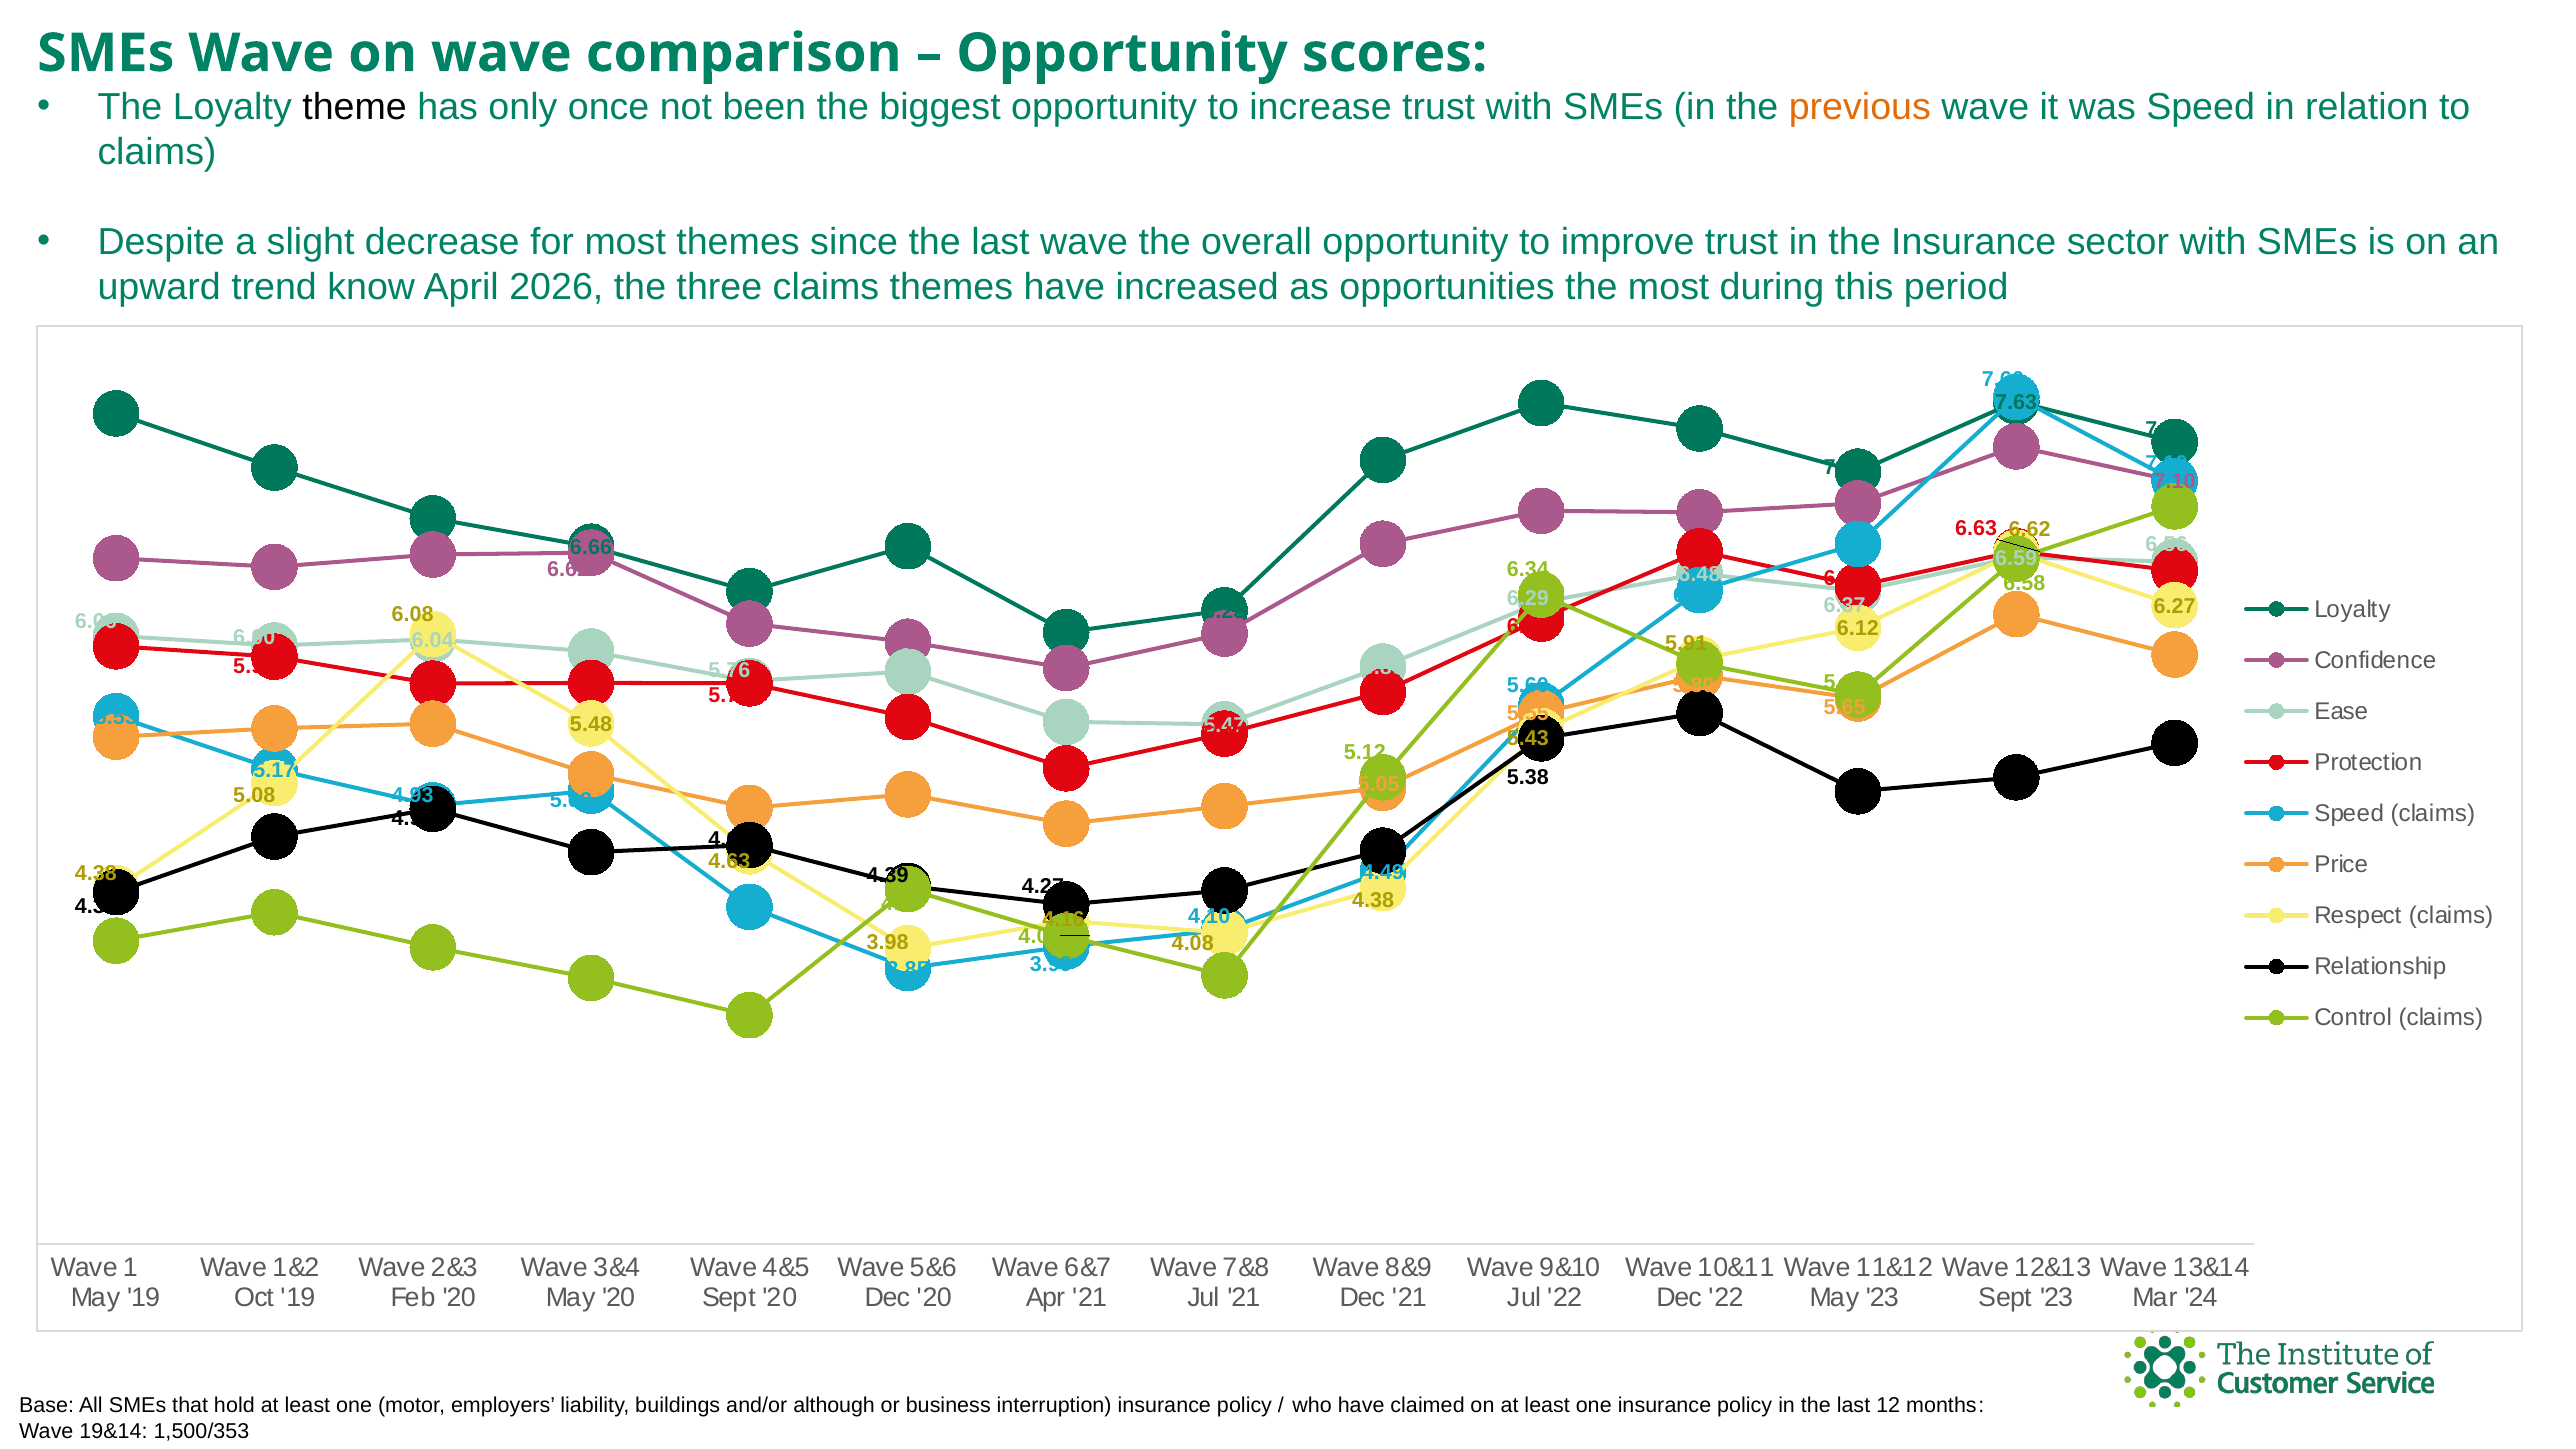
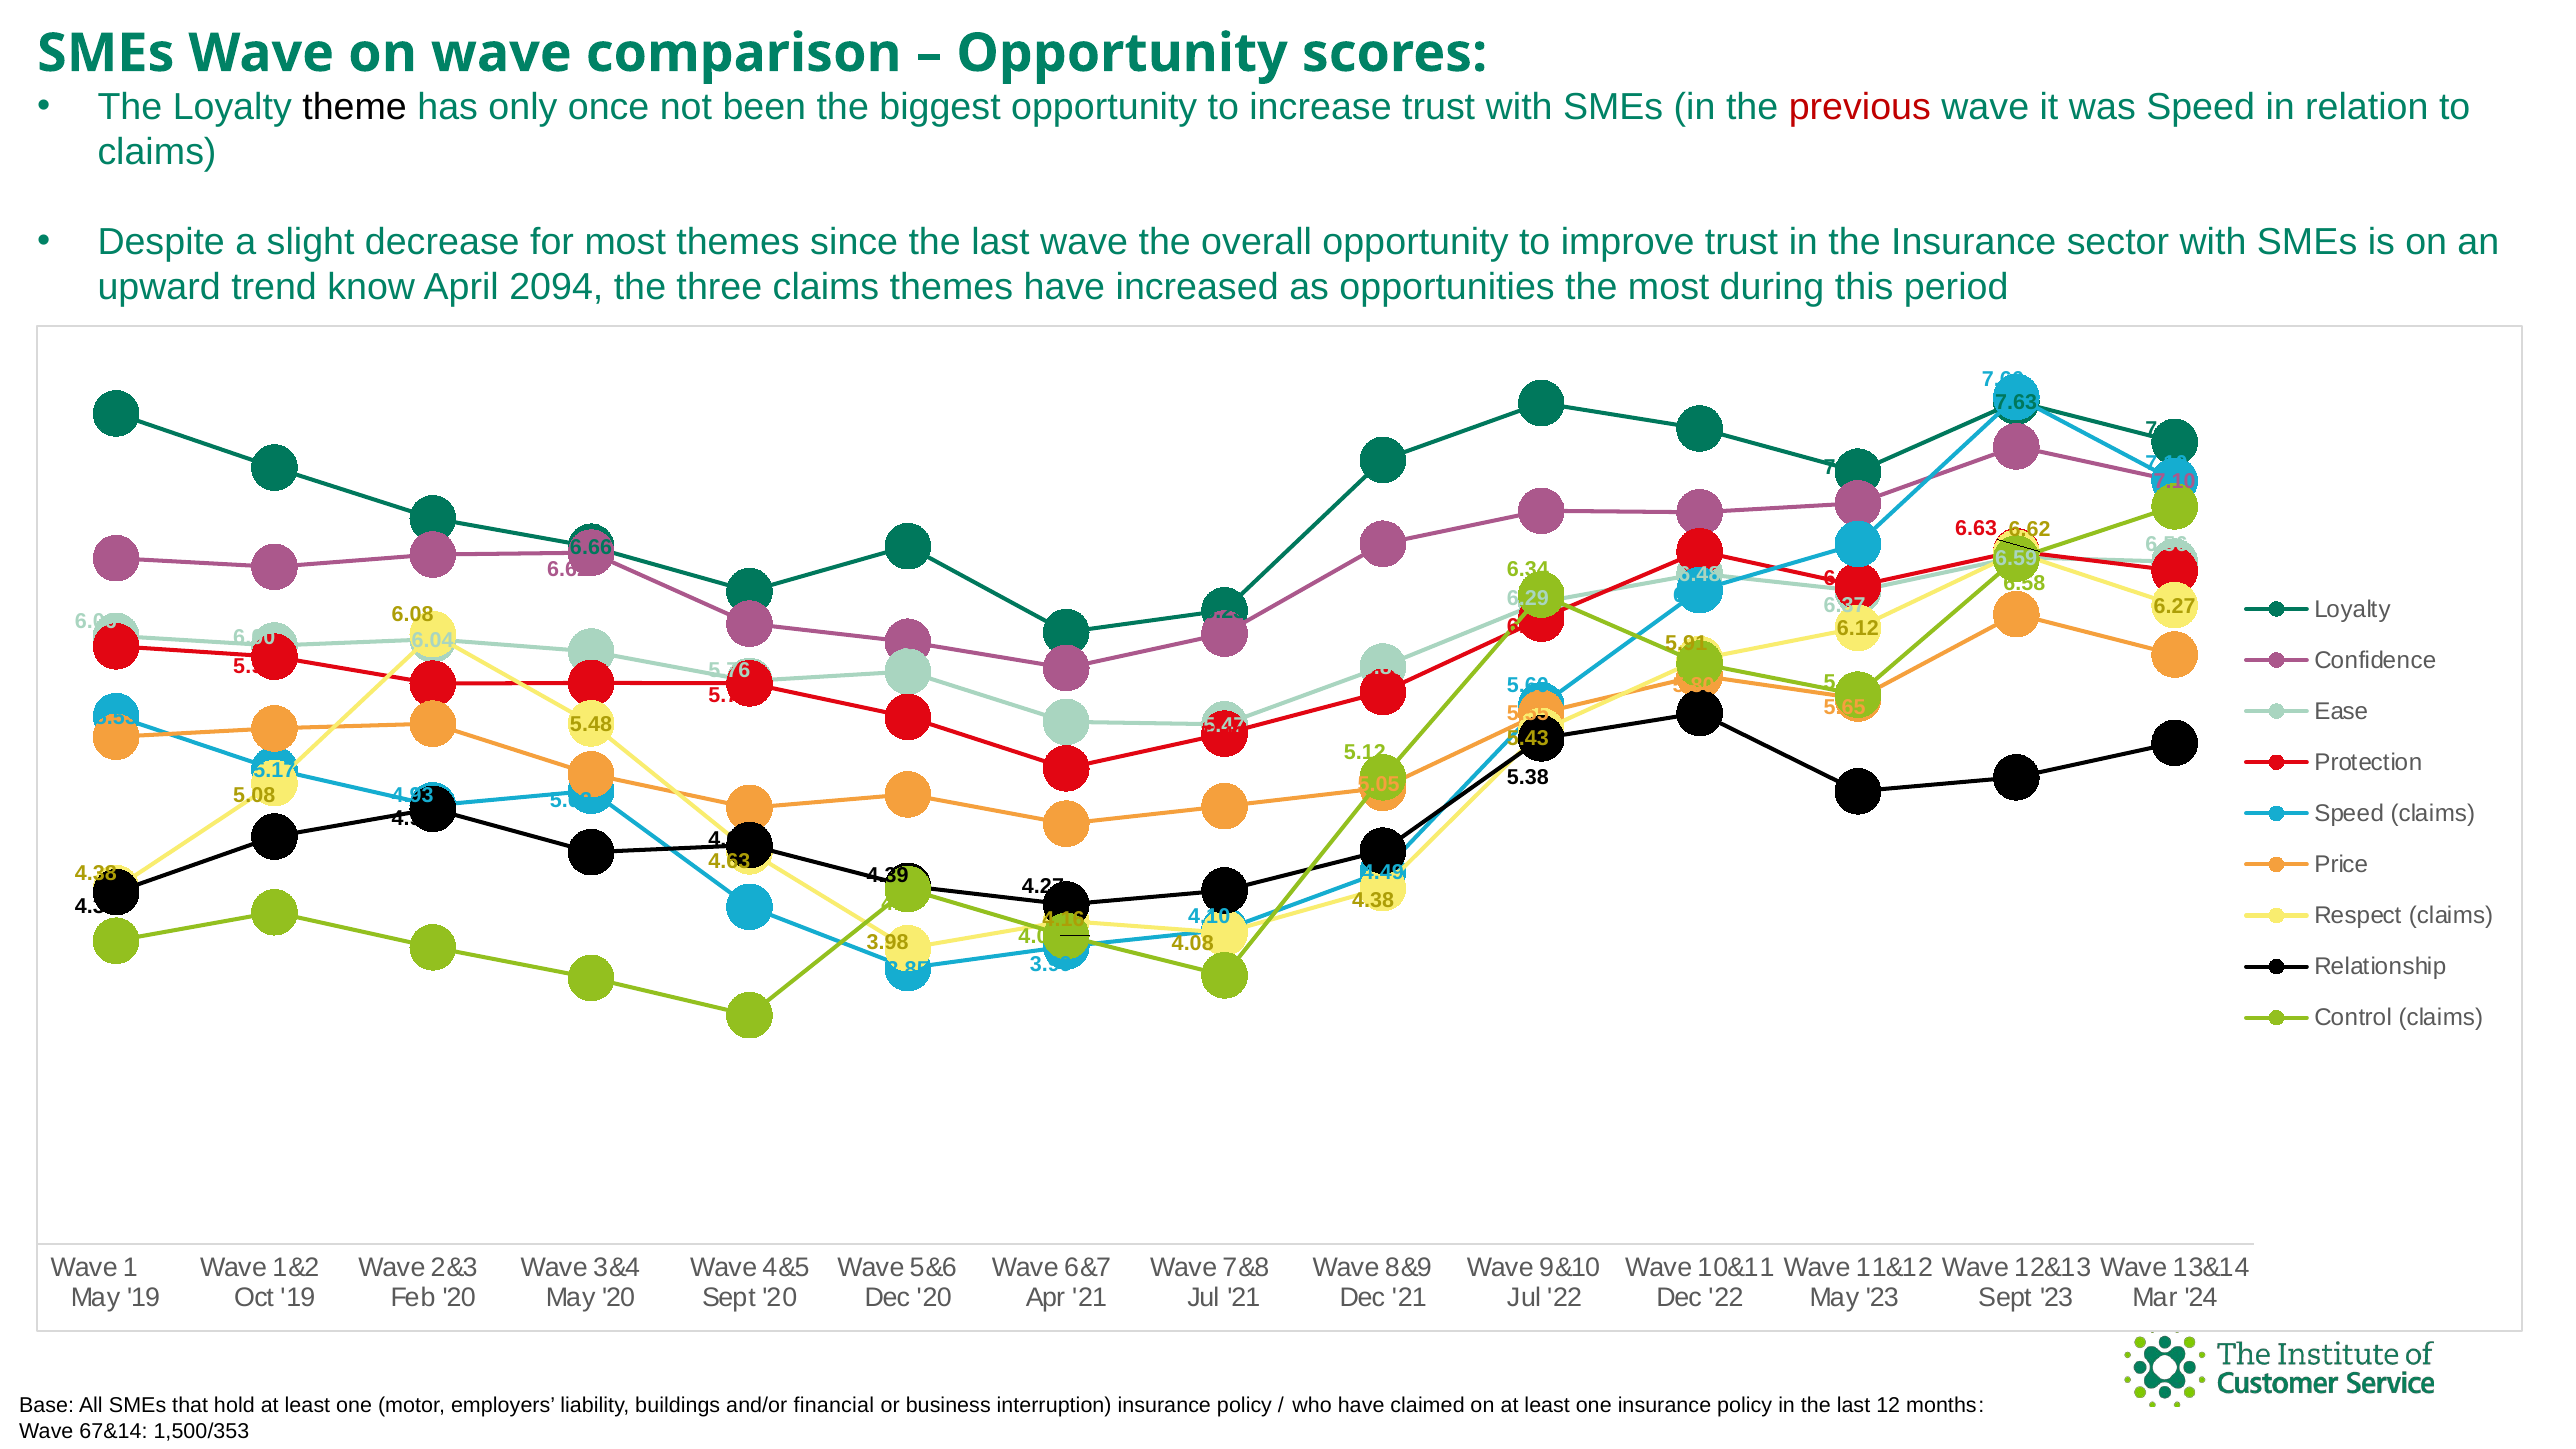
previous colour: orange -> red
2026: 2026 -> 2094
although: although -> financial
19&14: 19&14 -> 67&14
